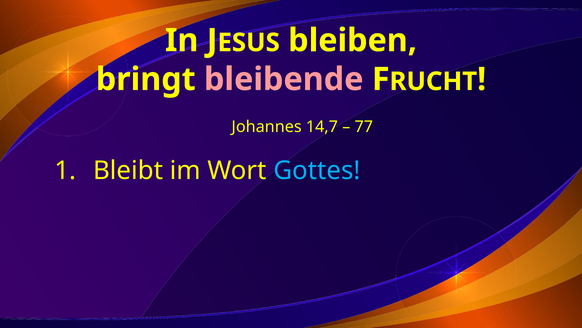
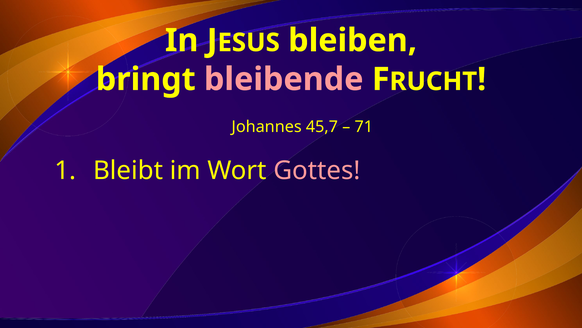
14,7: 14,7 -> 45,7
77: 77 -> 71
Gottes colour: light blue -> pink
